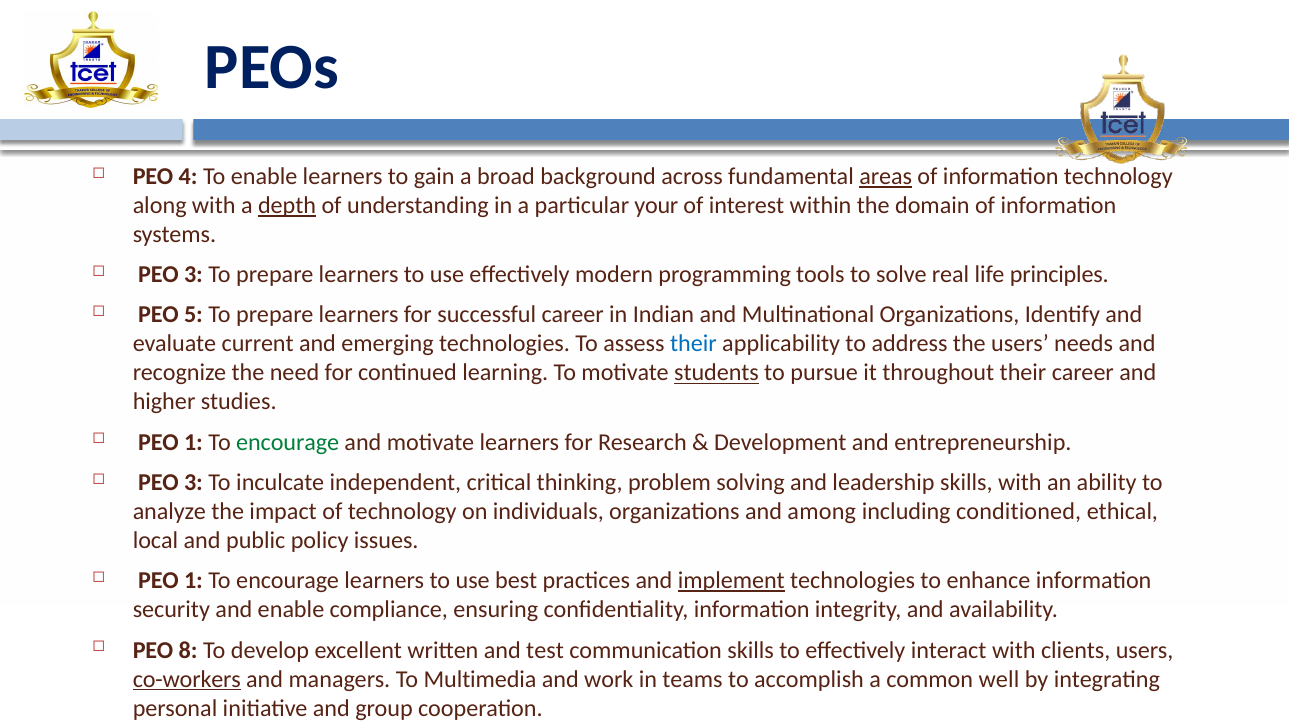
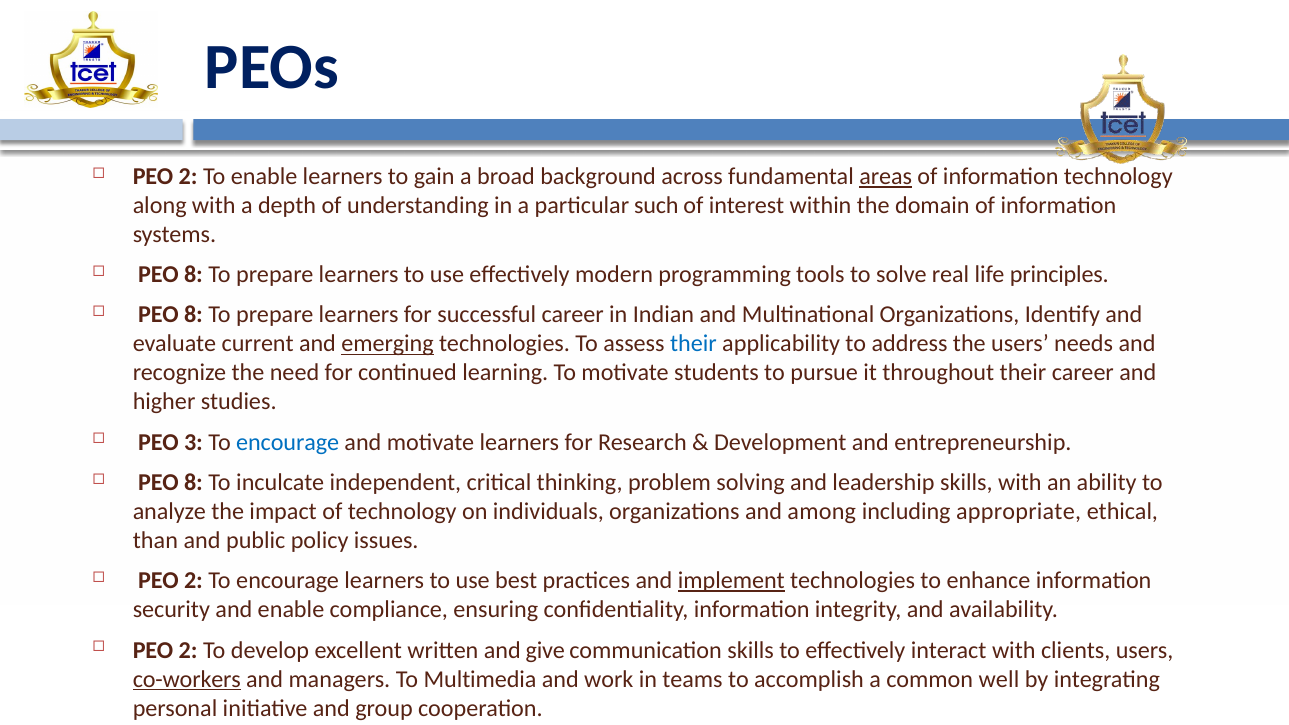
4 at (188, 176): 4 -> 2
depth underline: present -> none
your: your -> such
3 at (193, 275): 3 -> 8
5 at (193, 315): 5 -> 8
emerging underline: none -> present
students underline: present -> none
1 at (193, 442): 1 -> 3
encourage at (288, 442) colour: green -> blue
3 at (193, 483): 3 -> 8
conditioned: conditioned -> appropriate
local: local -> than
1 at (193, 581): 1 -> 2
8 at (188, 650): 8 -> 2
test: test -> give
